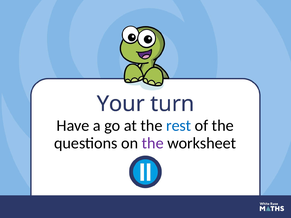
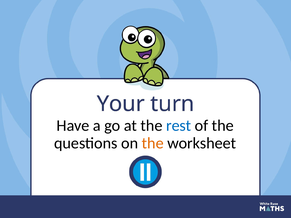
the at (153, 143) colour: purple -> orange
